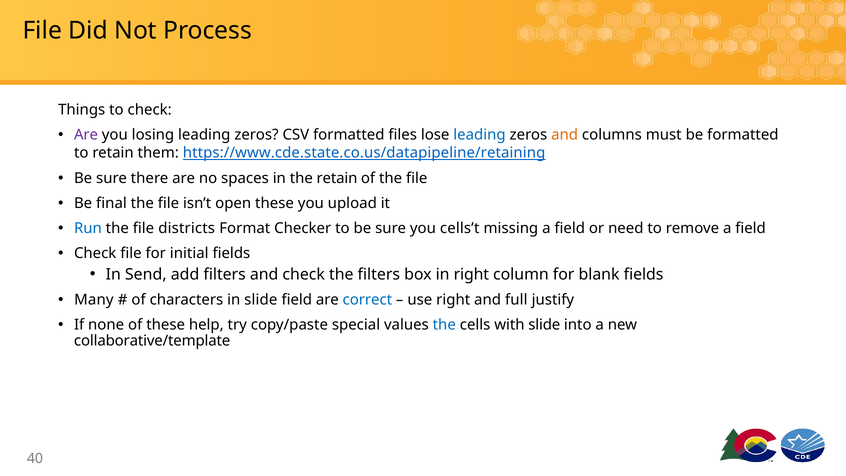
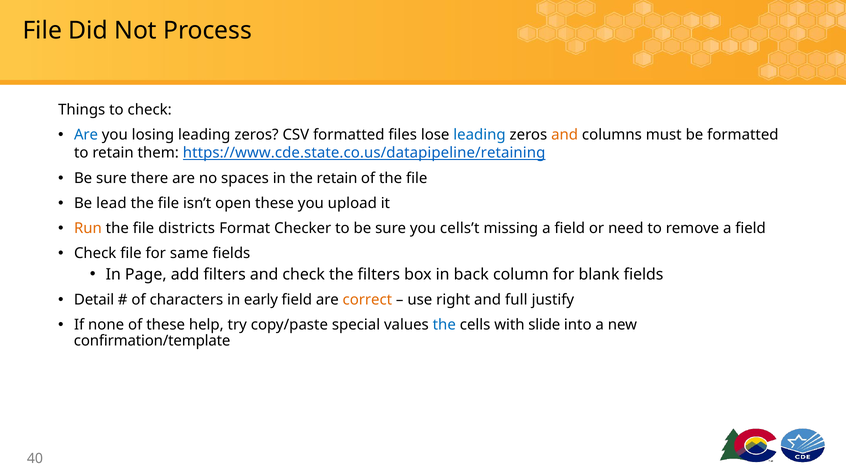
Are at (86, 135) colour: purple -> blue
final: final -> lead
Run colour: blue -> orange
initial: initial -> same
Send: Send -> Page
in right: right -> back
Many: Many -> Detail
in slide: slide -> early
correct colour: blue -> orange
collaborative/template: collaborative/template -> confirmation/template
